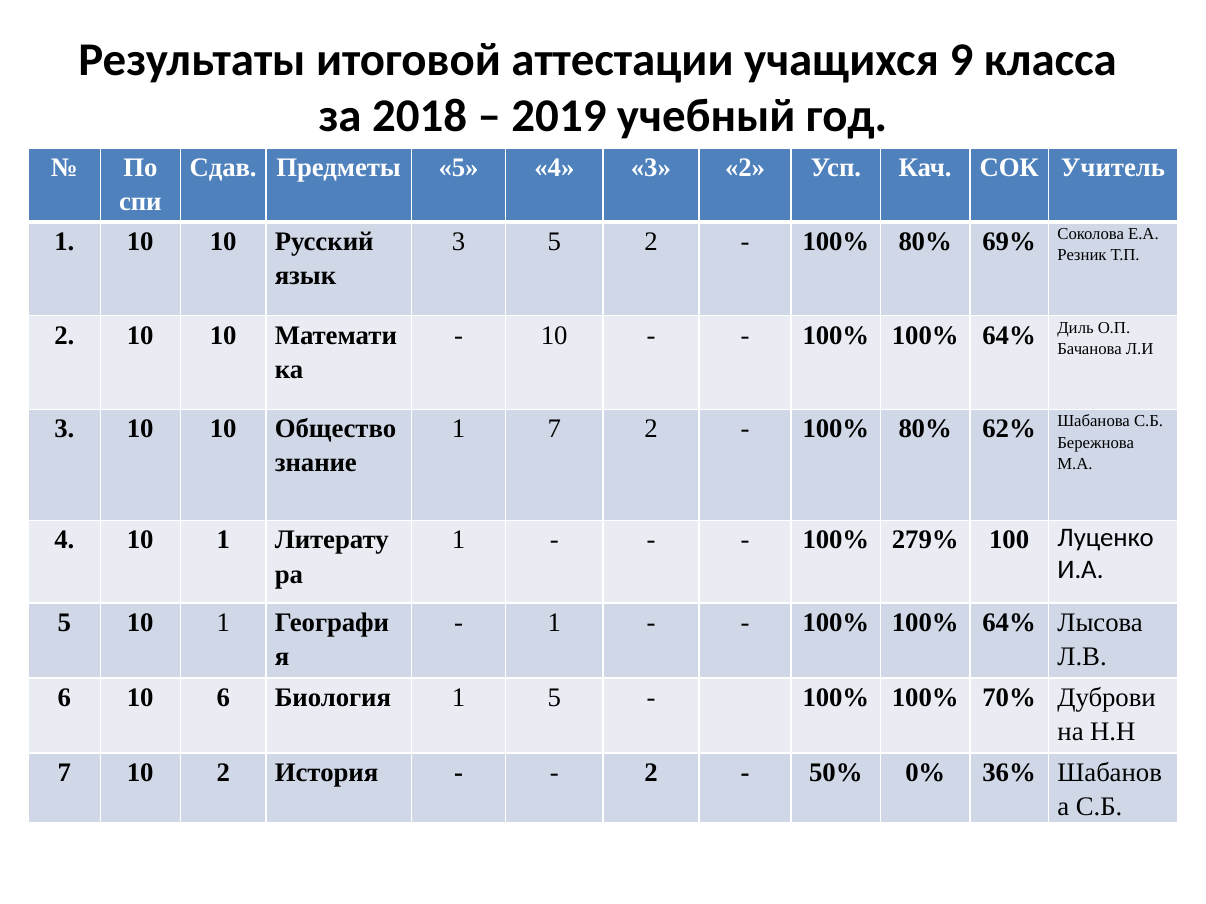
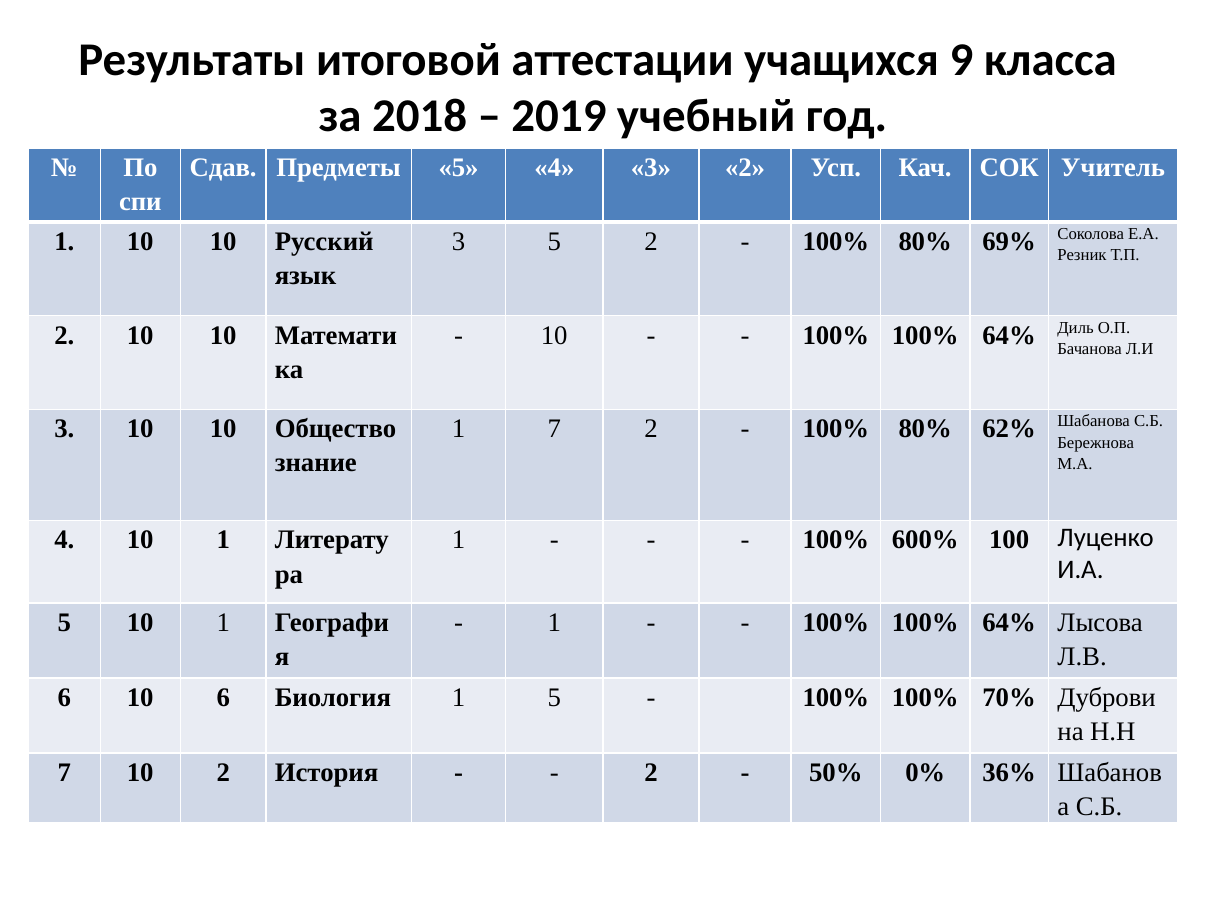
279%: 279% -> 600%
